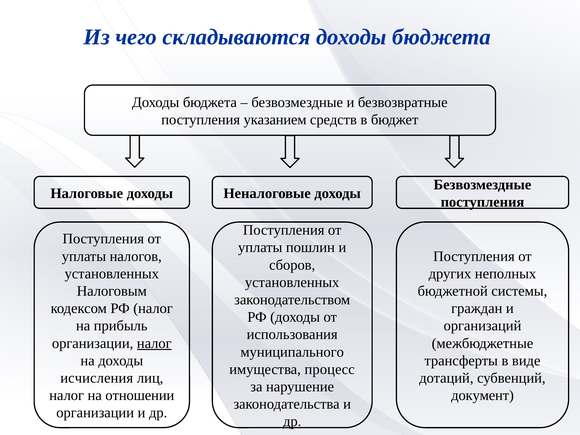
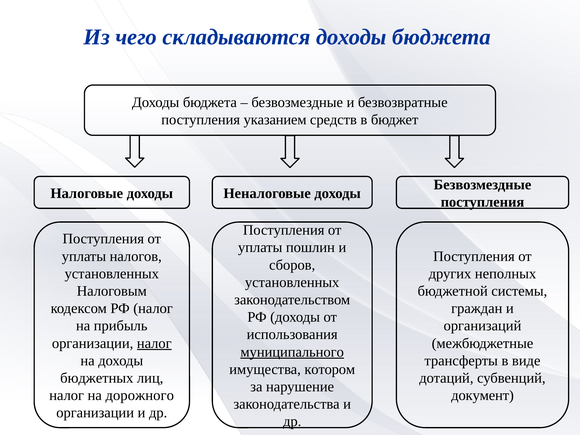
муниципального underline: none -> present
процесс: процесс -> котором
исчисления: исчисления -> бюджетных
отношении: отношении -> дорожного
